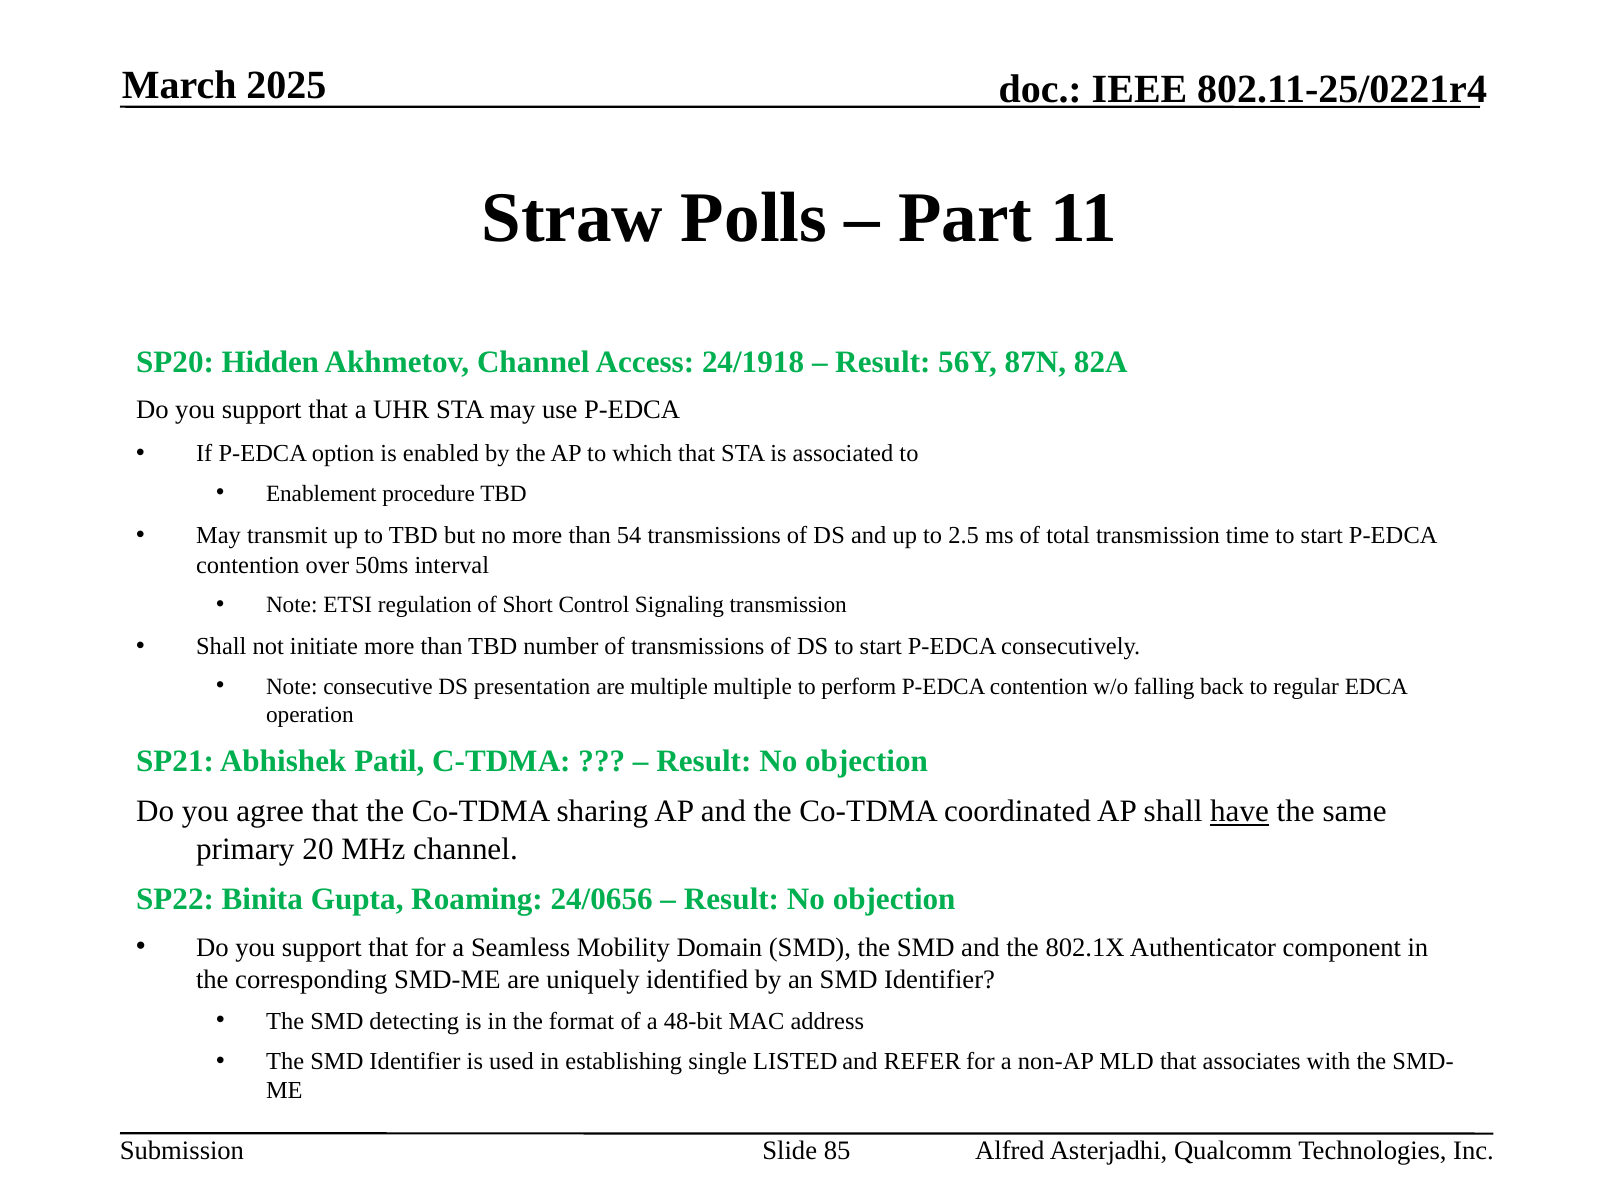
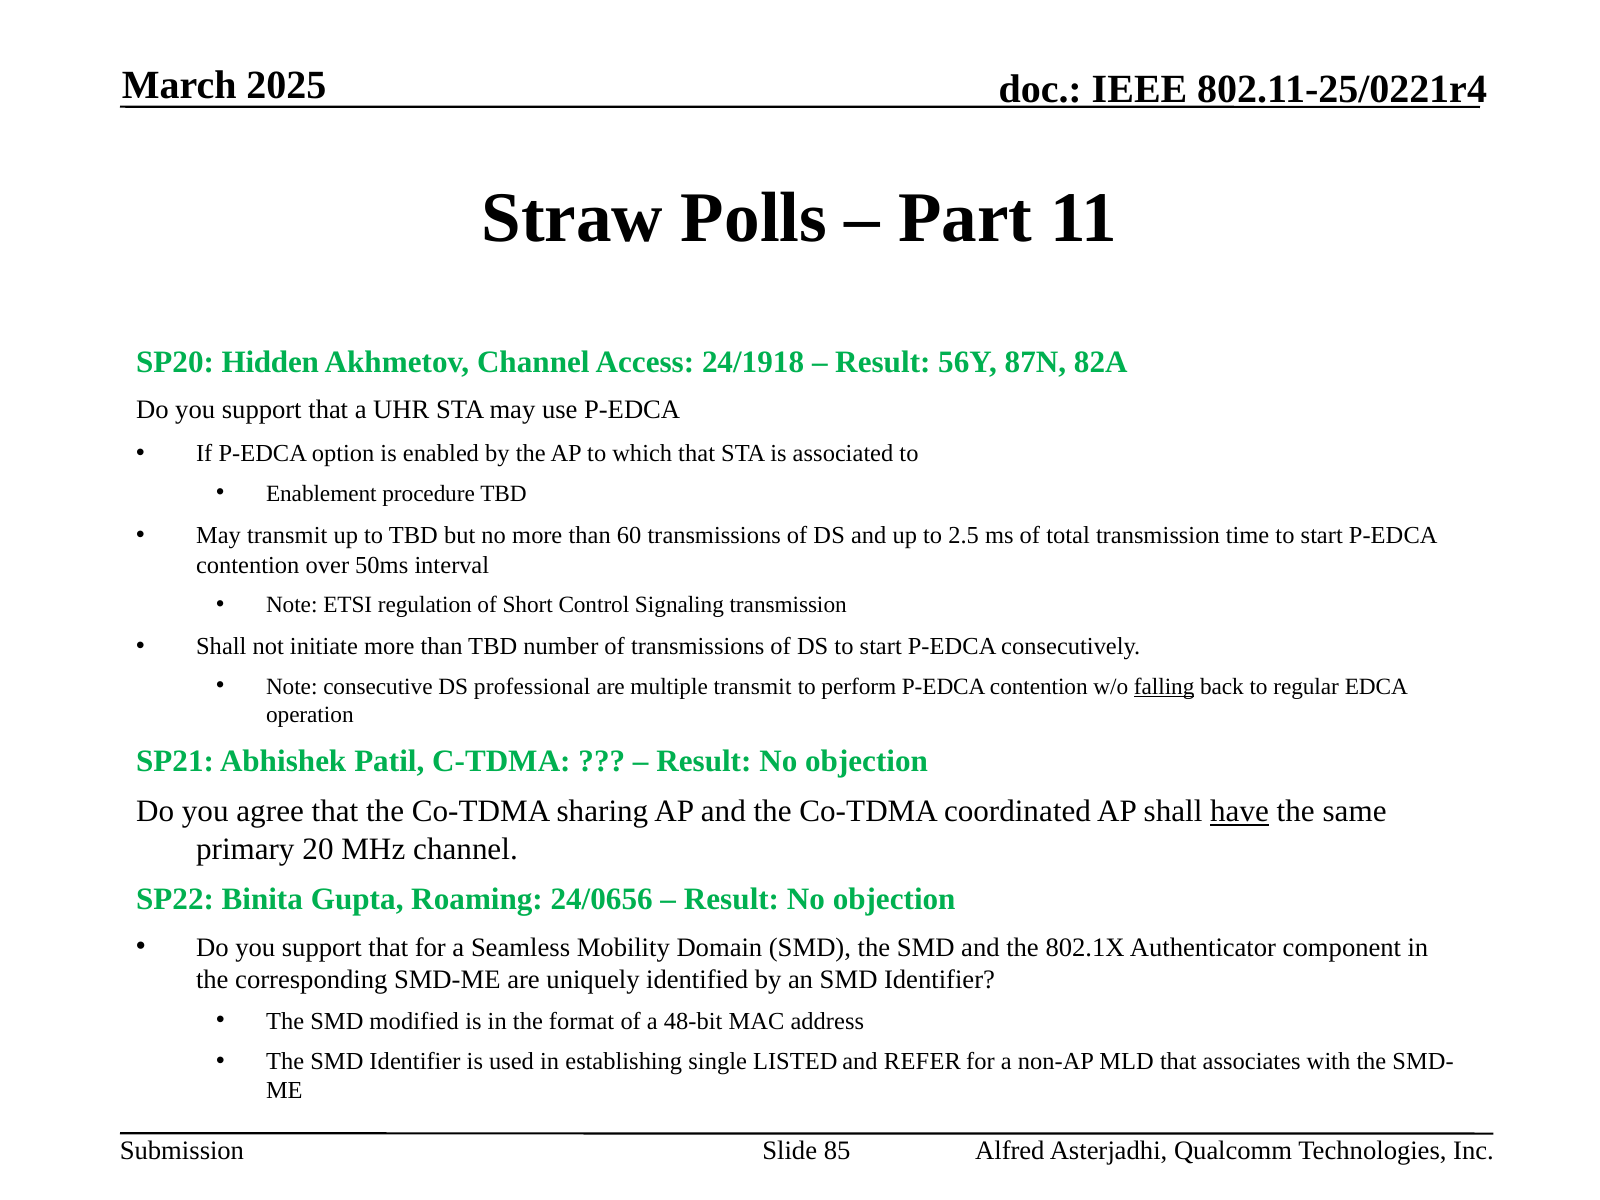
54: 54 -> 60
presentation: presentation -> professional
multiple multiple: multiple -> transmit
falling underline: none -> present
detecting: detecting -> modified
